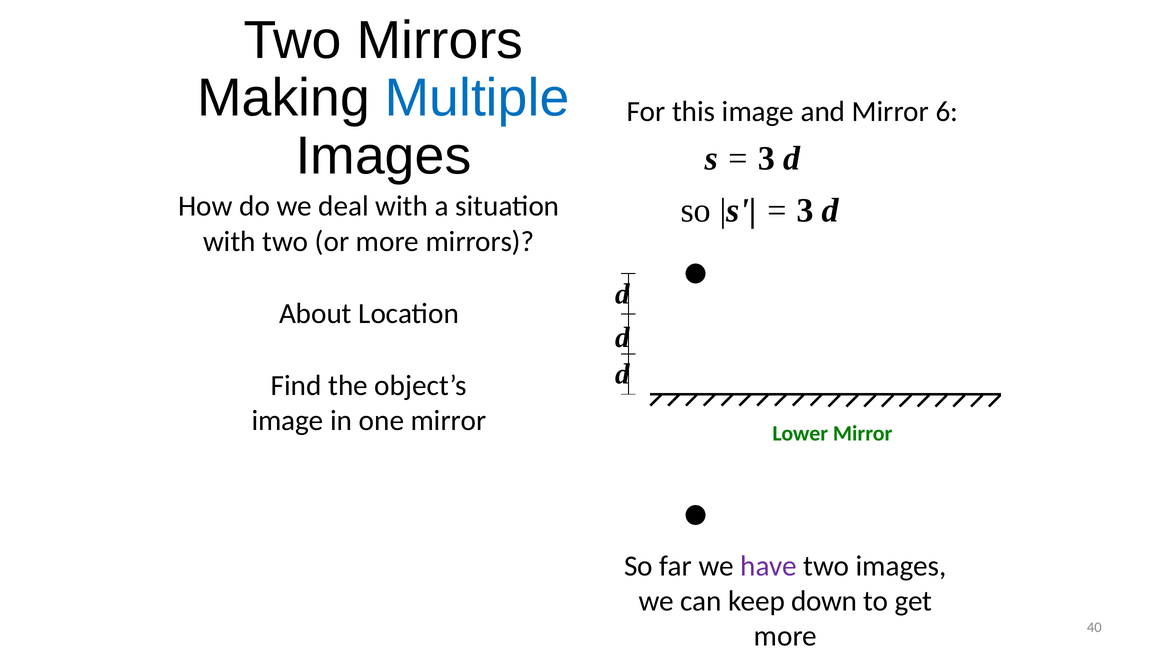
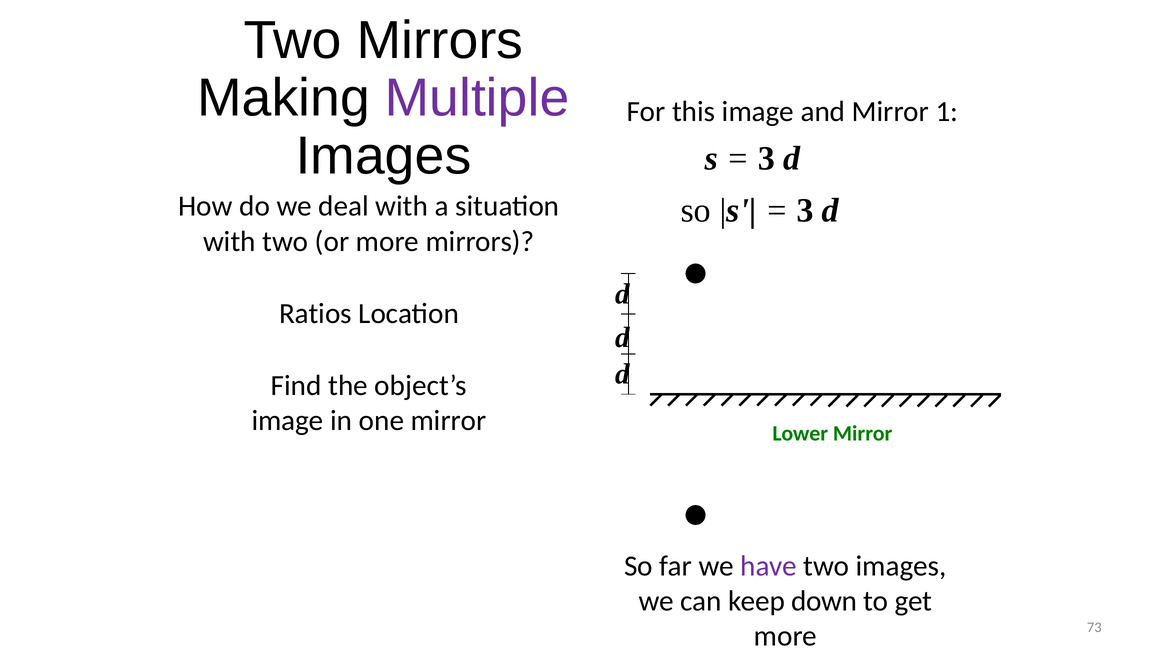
Multiple colour: blue -> purple
6: 6 -> 1
About: About -> Ratios
40: 40 -> 73
